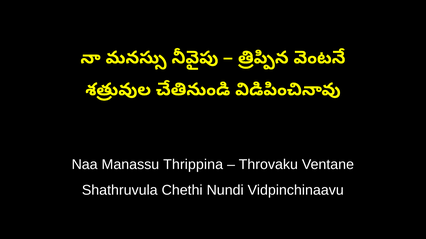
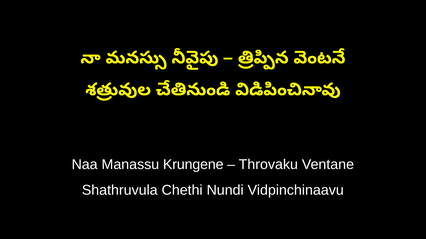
Thrippina: Thrippina -> Krungene
